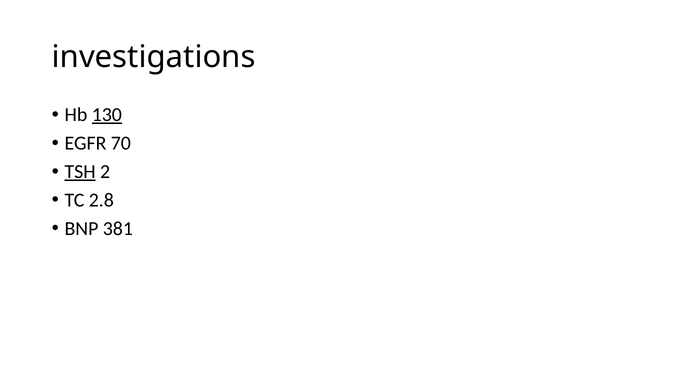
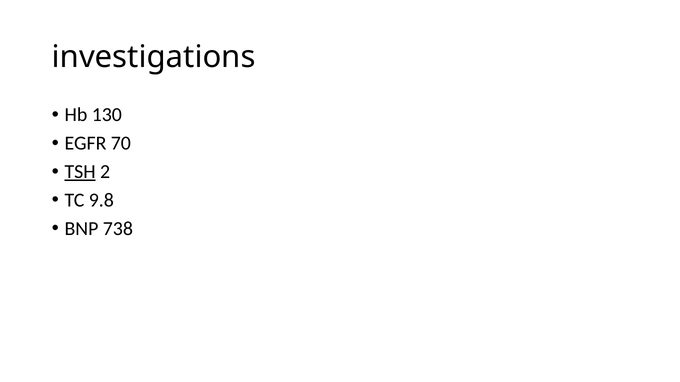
130 underline: present -> none
2.8: 2.8 -> 9.8
381: 381 -> 738
